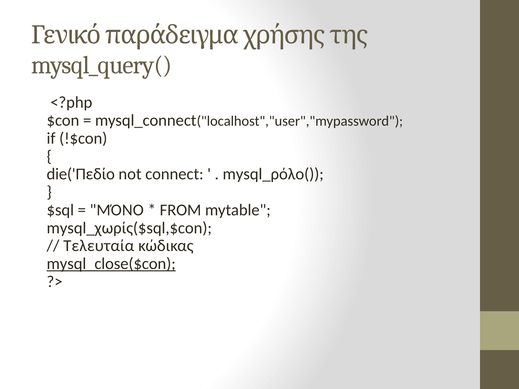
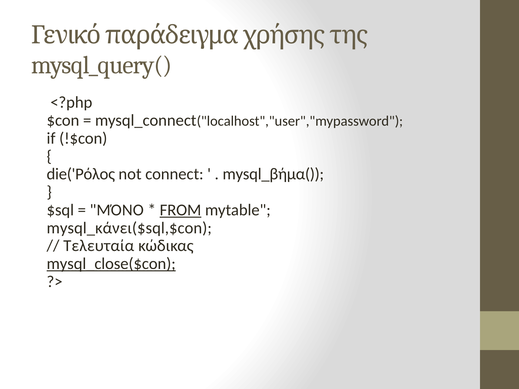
die('Πεδίο: die('Πεδίο -> die('Ρόλος
mysql_ρόλο(: mysql_ρόλο( -> mysql_βήμα(
FROM underline: none -> present
mysql_χωρίς($sql,$con: mysql_χωρίς($sql,$con -> mysql_κάνει($sql,$con
